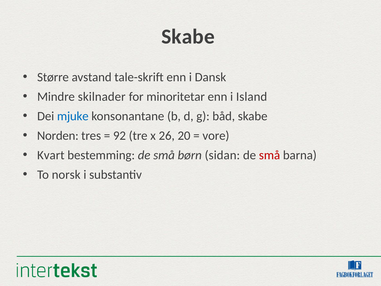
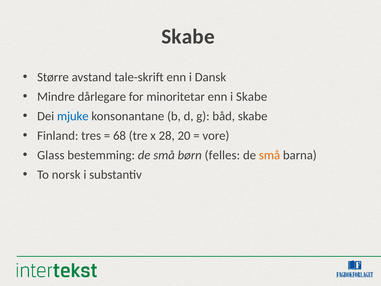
skilnader: skilnader -> dårlegare
i Island: Island -> Skabe
Norden: Norden -> Finland
92: 92 -> 68
26: 26 -> 28
Kvart: Kvart -> Glass
sidan: sidan -> felles
små at (270, 155) colour: red -> orange
